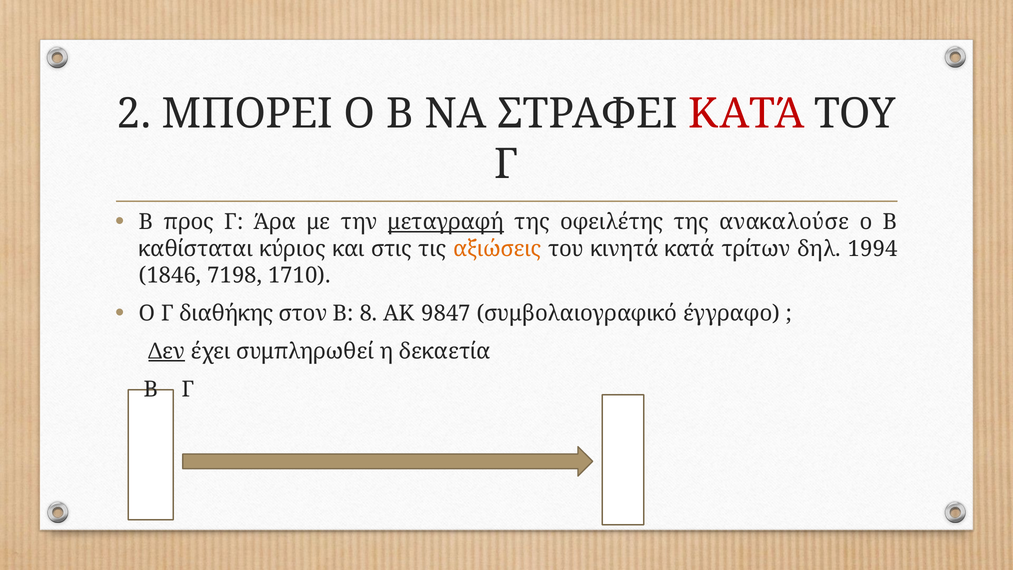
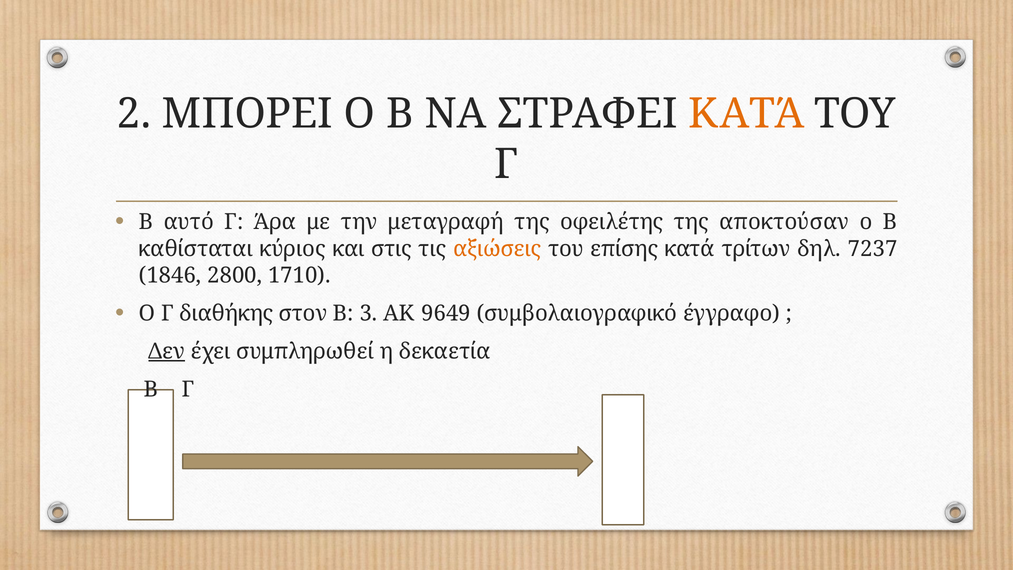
ΚΑΤΆ at (746, 114) colour: red -> orange
προς: προς -> αυτό
μεταγραφή underline: present -> none
ανακαλούσε: ανακαλούσε -> αποκτούσαν
κινητά: κινητά -> επίσης
1994: 1994 -> 7237
7198: 7198 -> 2800
8: 8 -> 3
9847: 9847 -> 9649
